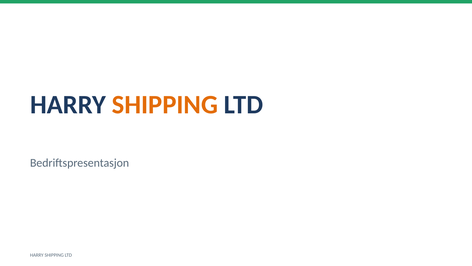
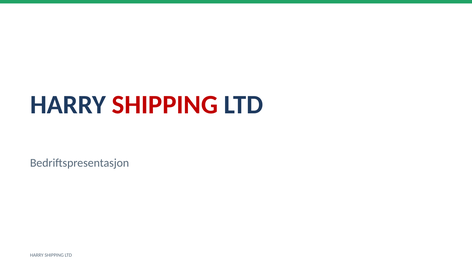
SHIPPING at (165, 105) colour: orange -> red
